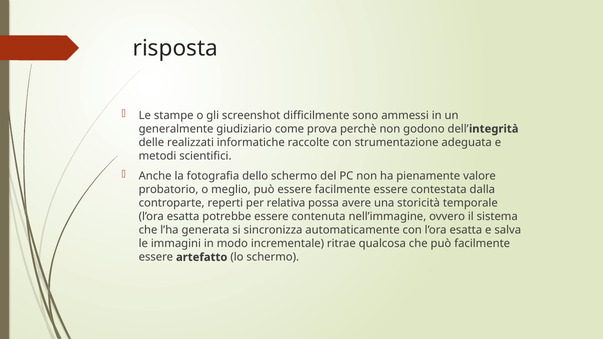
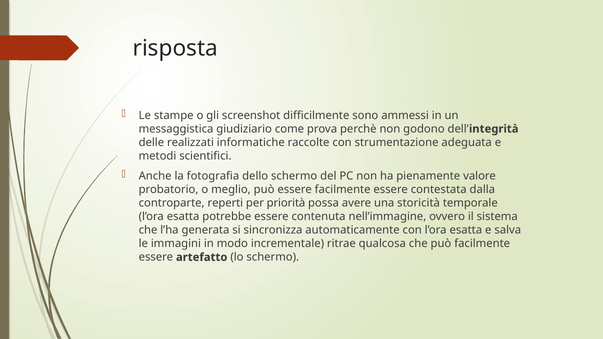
generalmente: generalmente -> messaggistica
relativa: relativa -> priorità
